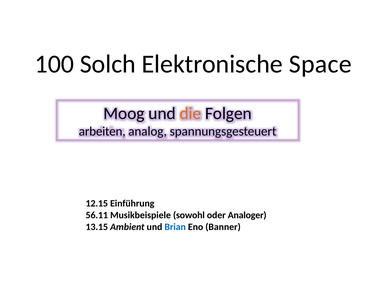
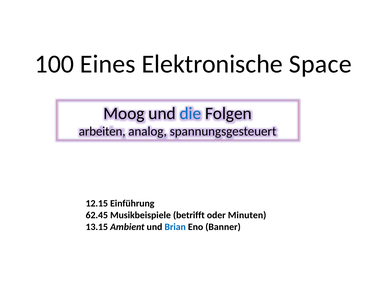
Solch: Solch -> Eines
die colour: orange -> blue
56.11: 56.11 -> 62.45
sowohl: sowohl -> betrifft
Analoger: Analoger -> Minuten
